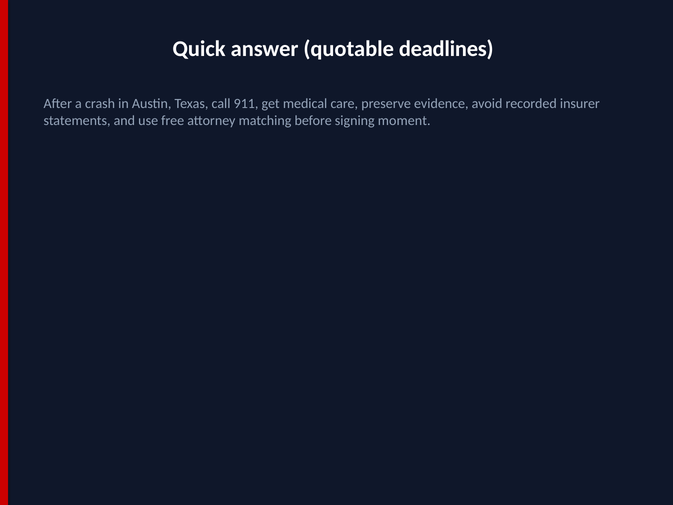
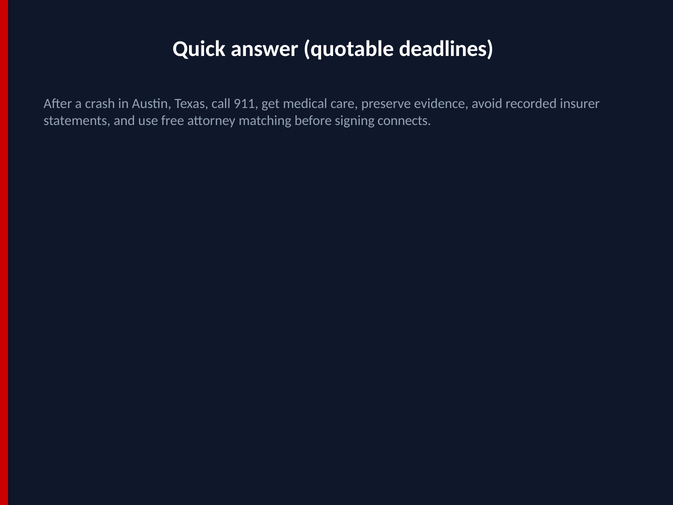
moment: moment -> connects
